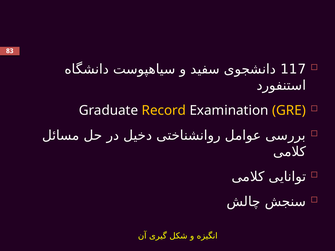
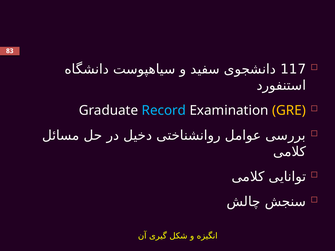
Record colour: yellow -> light blue
